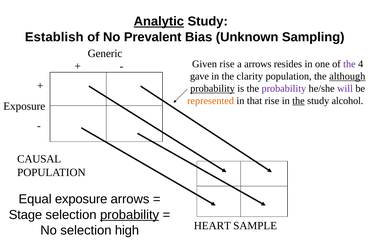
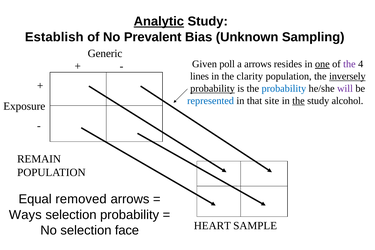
Given rise: rise -> poll
one underline: none -> present
gave: gave -> lines
although: although -> inversely
probability at (284, 88) colour: purple -> blue
represented colour: orange -> blue
that rise: rise -> site
CAUSAL: CAUSAL -> REMAIN
Equal exposure: exposure -> removed
Stage: Stage -> Ways
probability at (130, 215) underline: present -> none
high: high -> face
